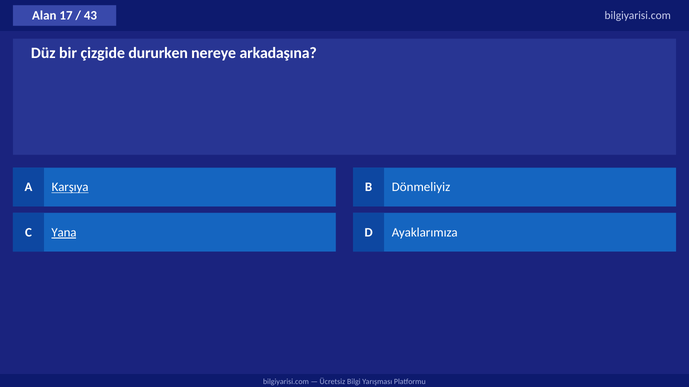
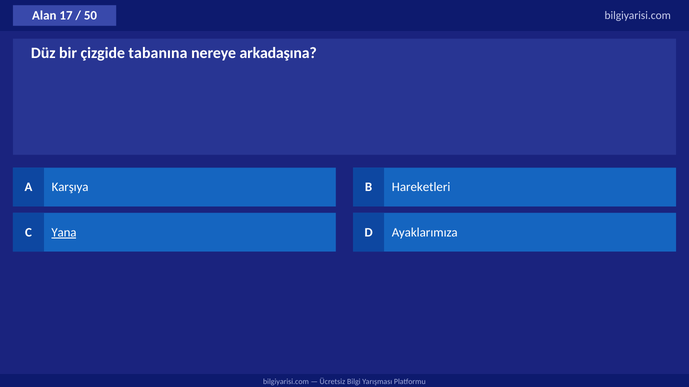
43: 43 -> 50
dururken: dururken -> tabanına
Karşıya underline: present -> none
Dönmeliyiz: Dönmeliyiz -> Hareketleri
